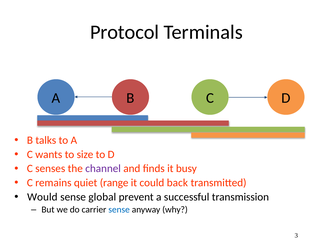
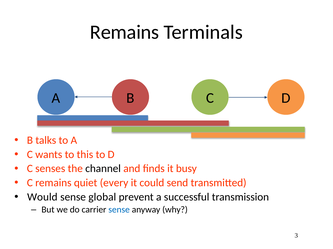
Protocol at (125, 32): Protocol -> Remains
size: size -> this
channel colour: purple -> black
range: range -> every
back: back -> send
